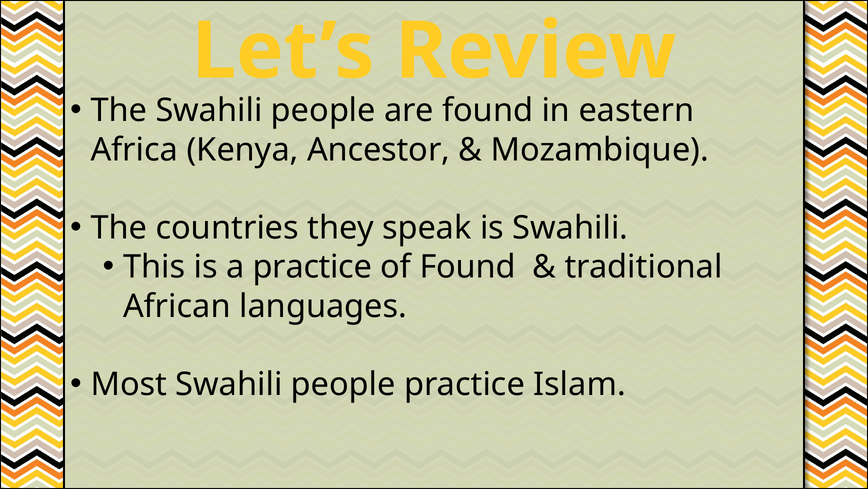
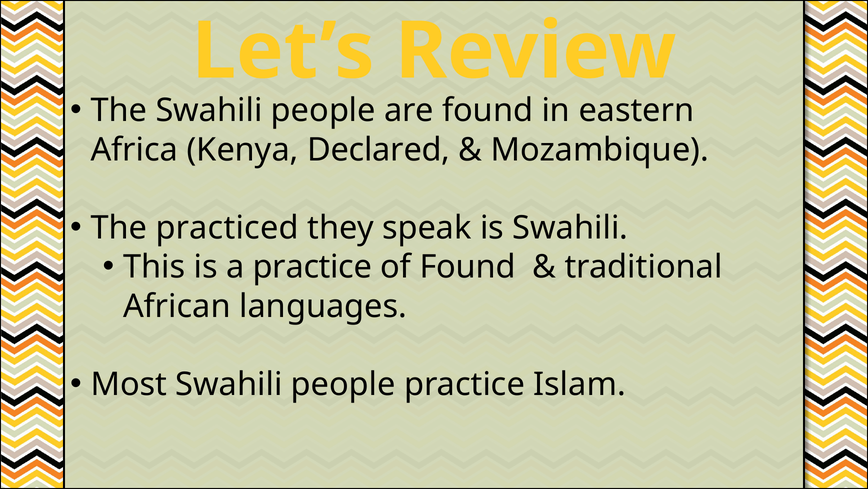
Ancestor: Ancestor -> Declared
countries: countries -> practiced
